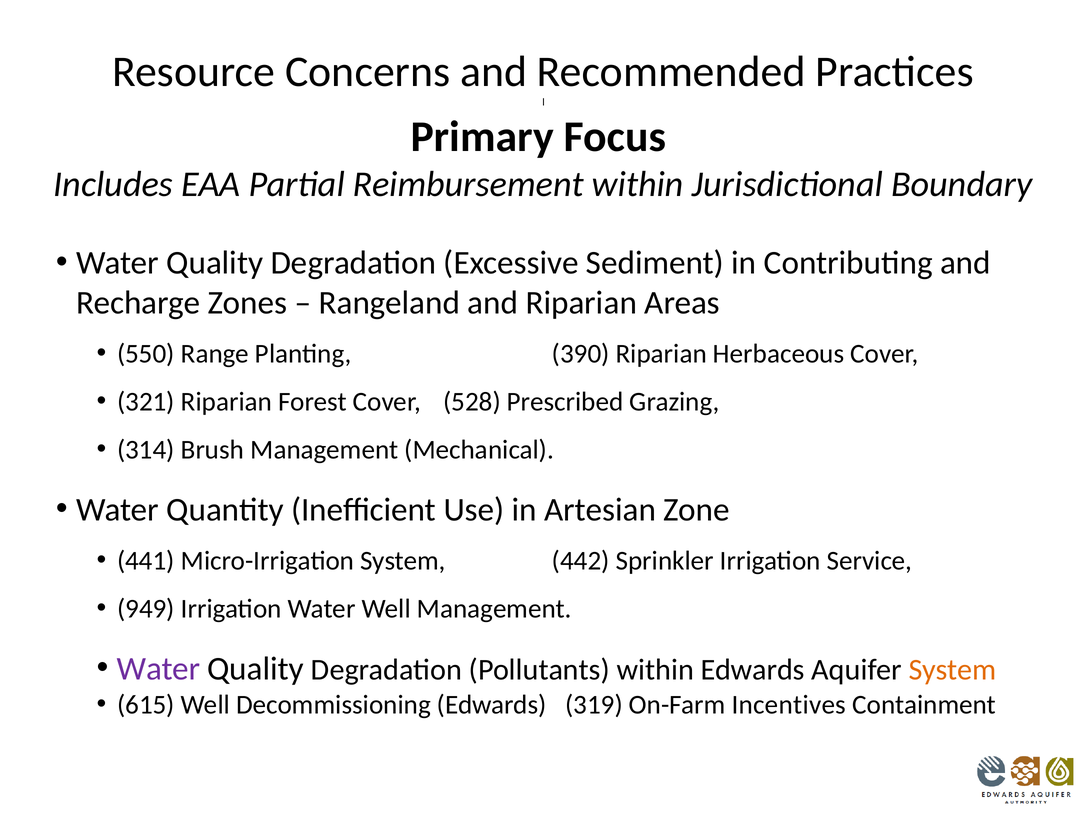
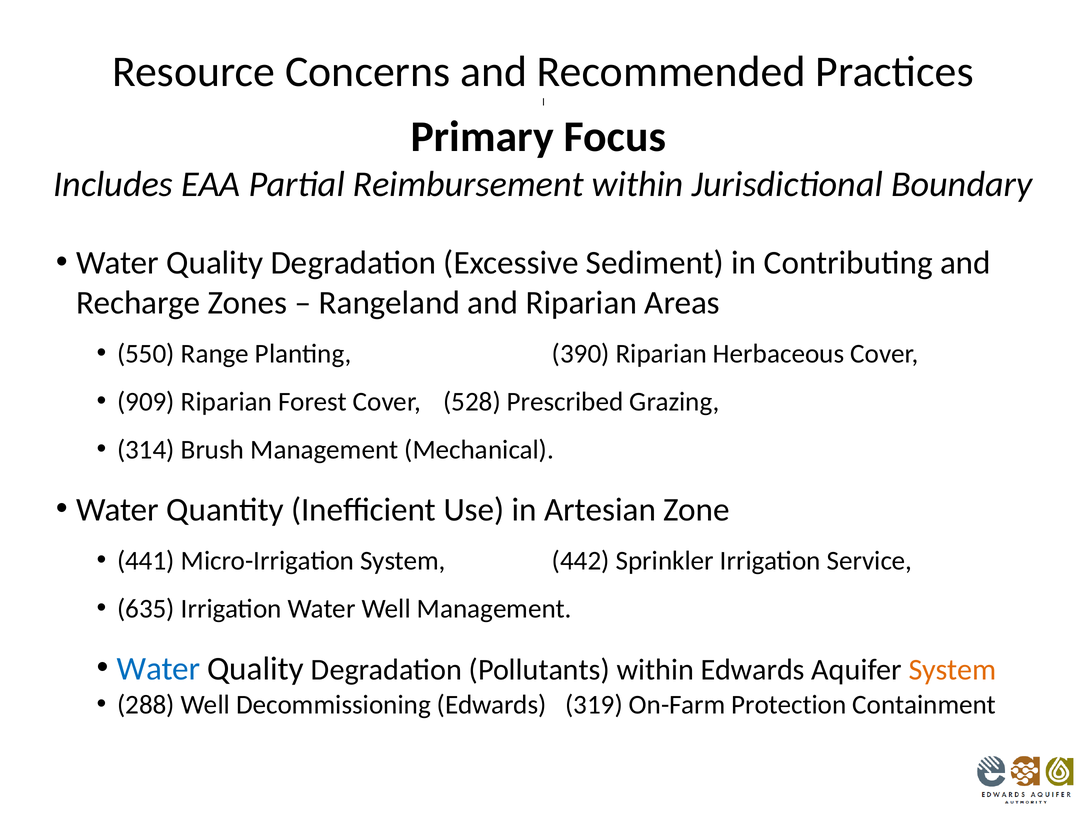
321: 321 -> 909
949: 949 -> 635
Water at (158, 669) colour: purple -> blue
615: 615 -> 288
Incentives: Incentives -> Protection
